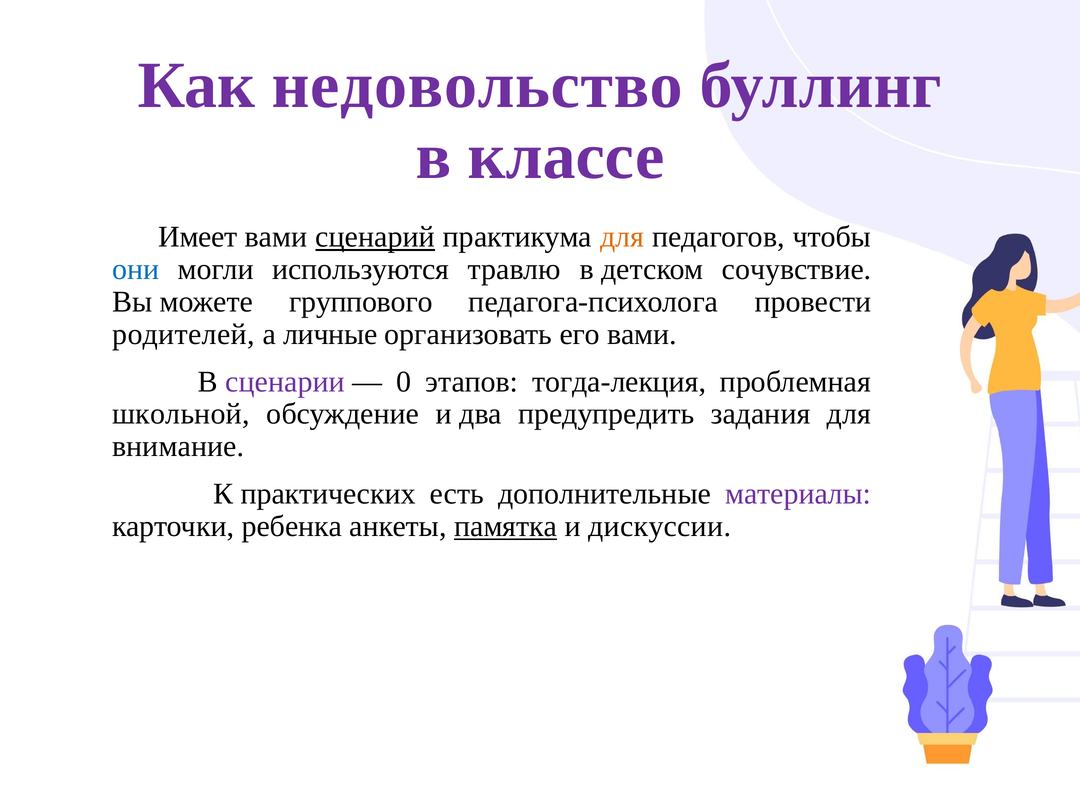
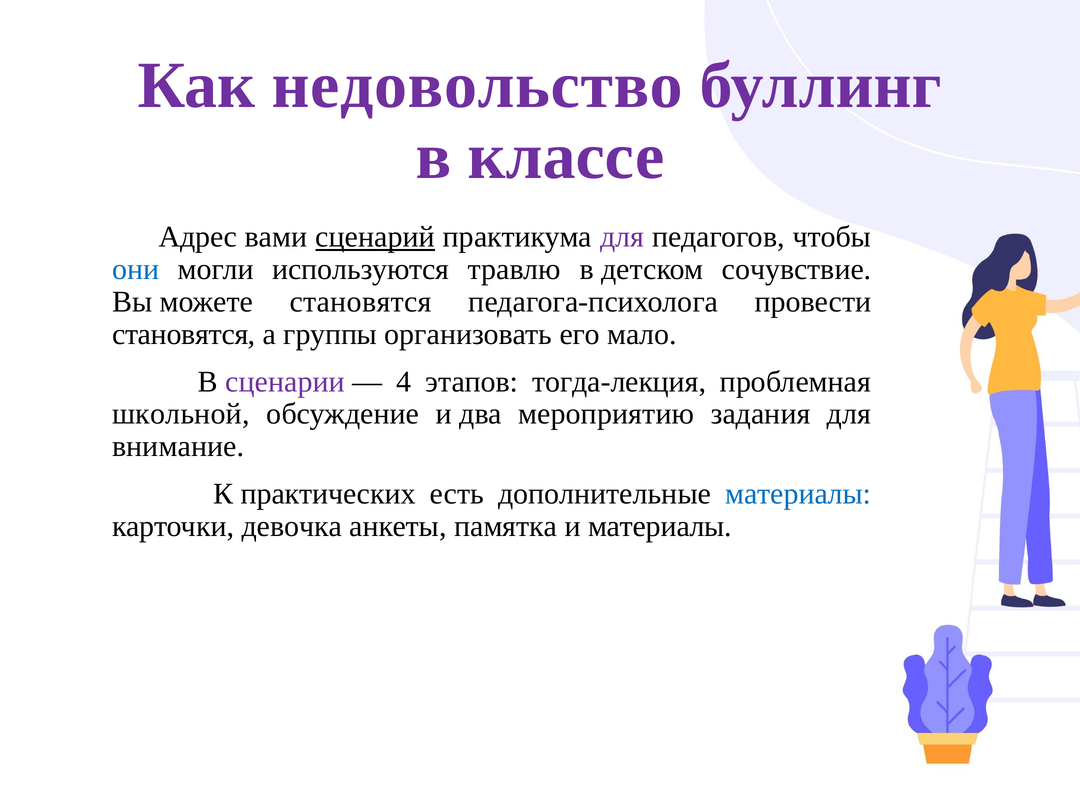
Имеет: Имеет -> Адрес
для at (622, 237) colour: orange -> purple
можете группового: группового -> становятся
родителей at (183, 334): родителей -> становятся
личные: личные -> группы
его вами: вами -> мало
0: 0 -> 4
предупредить: предупредить -> мероприятию
материалы at (798, 494) colour: purple -> blue
ребенка: ребенка -> девочка
памятка underline: present -> none
и дискуссии: дискуссии -> материалы
